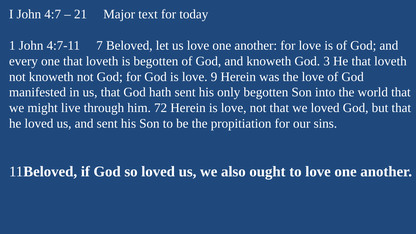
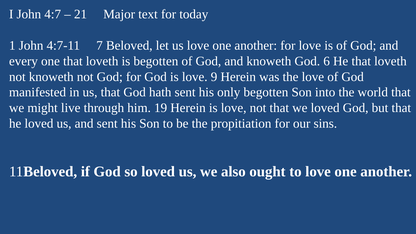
3: 3 -> 6
72: 72 -> 19
